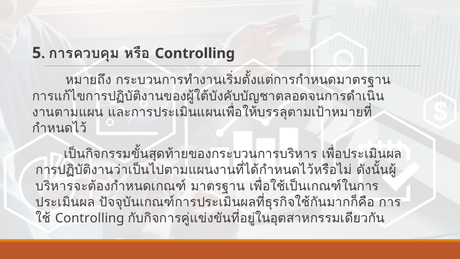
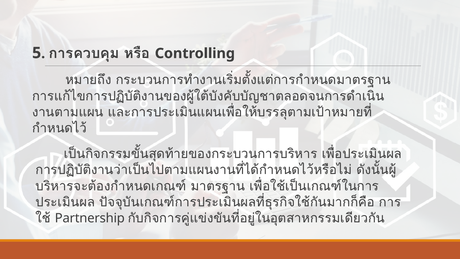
Controlling at (90, 218): Controlling -> Partnership
